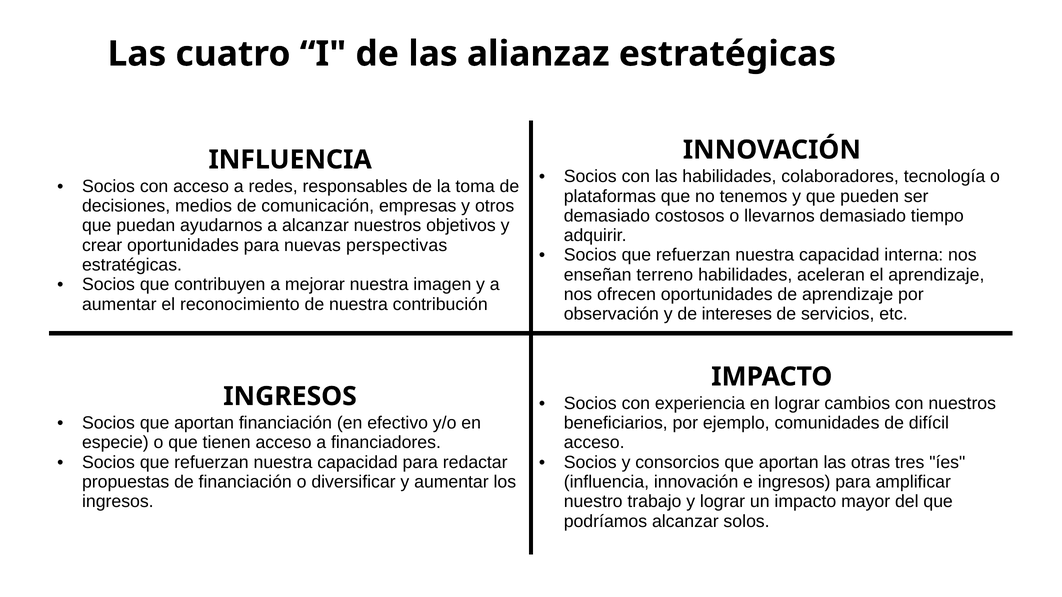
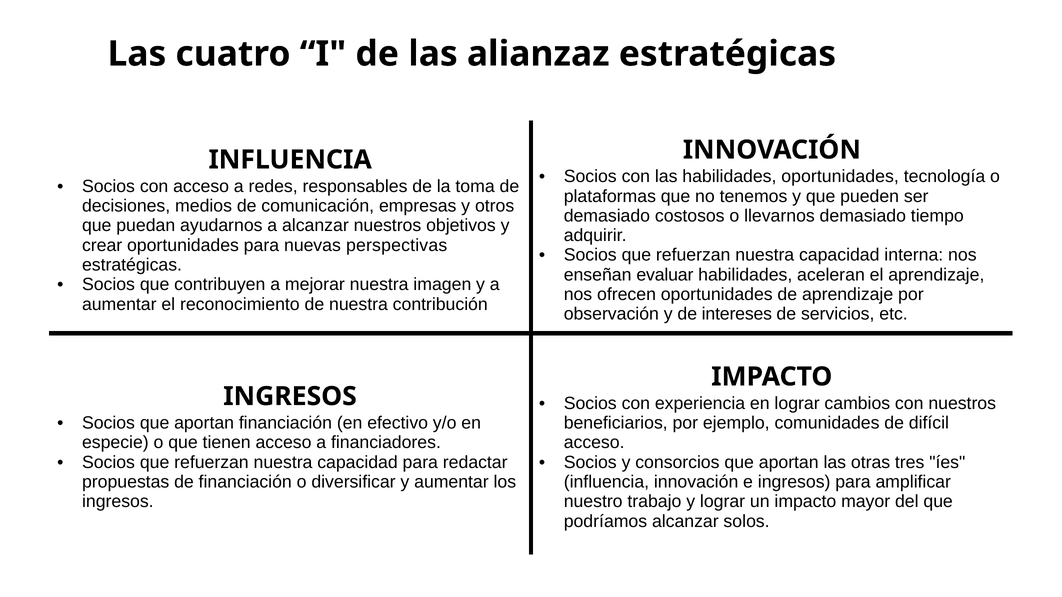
habilidades colaboradores: colaboradores -> oportunidades
terreno: terreno -> evaluar
